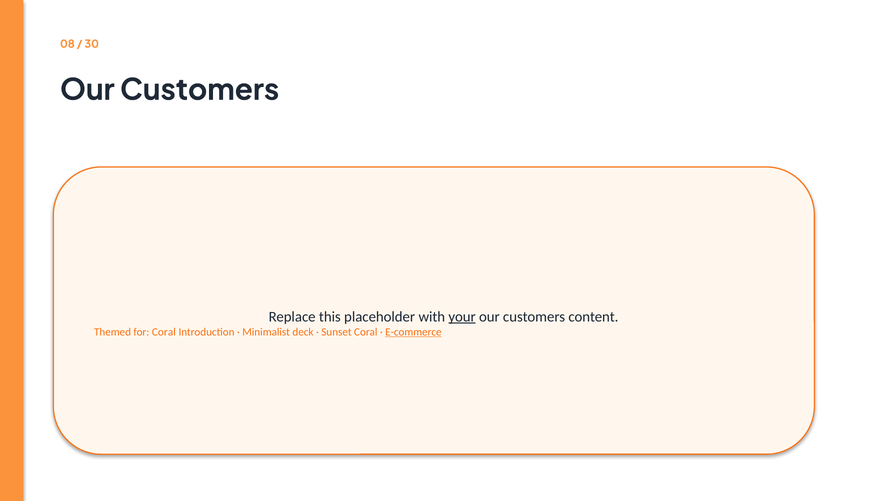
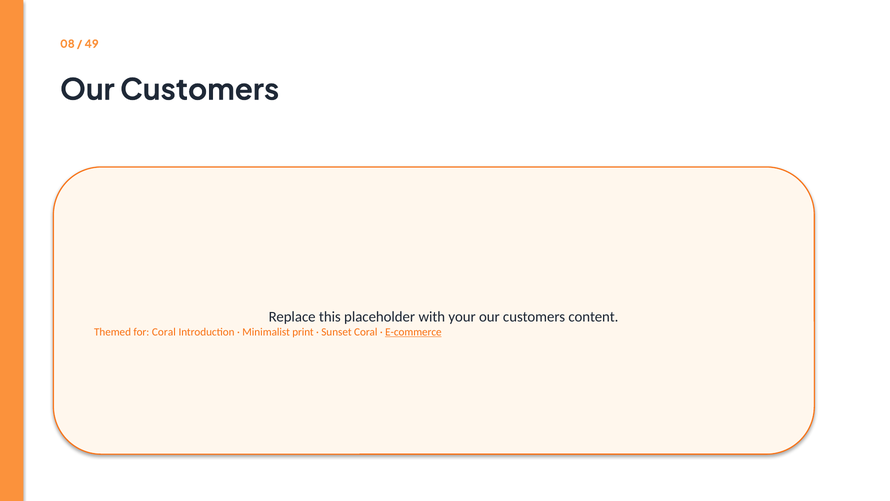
30: 30 -> 49
your underline: present -> none
deck: deck -> print
